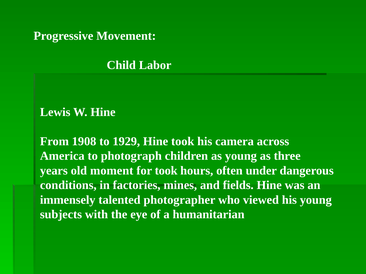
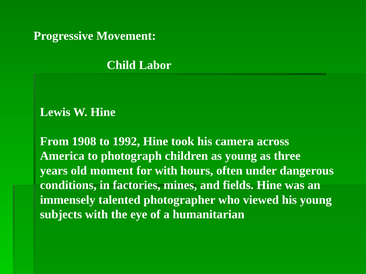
1929: 1929 -> 1992
for took: took -> with
